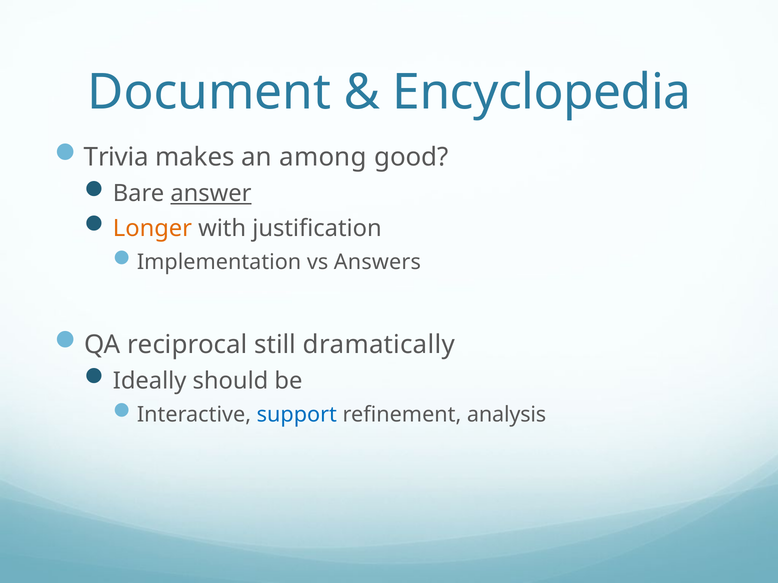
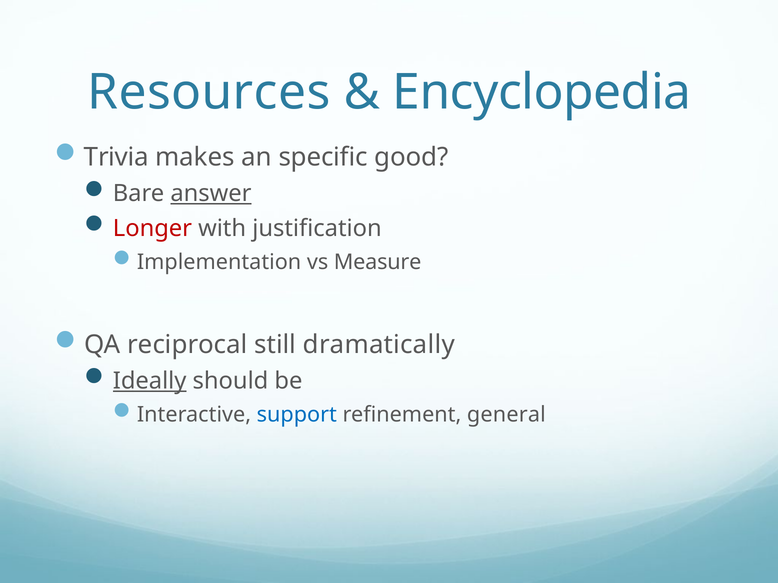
Document: Document -> Resources
among: among -> specific
Longer colour: orange -> red
Answers: Answers -> Measure
Ideally underline: none -> present
analysis: analysis -> general
